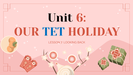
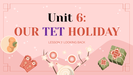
TET colour: blue -> purple
